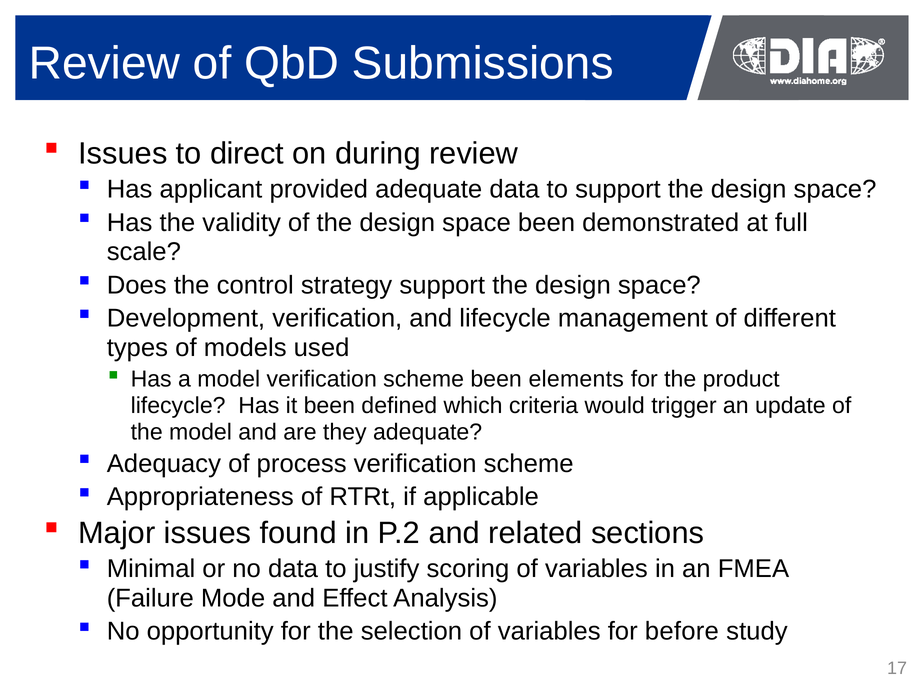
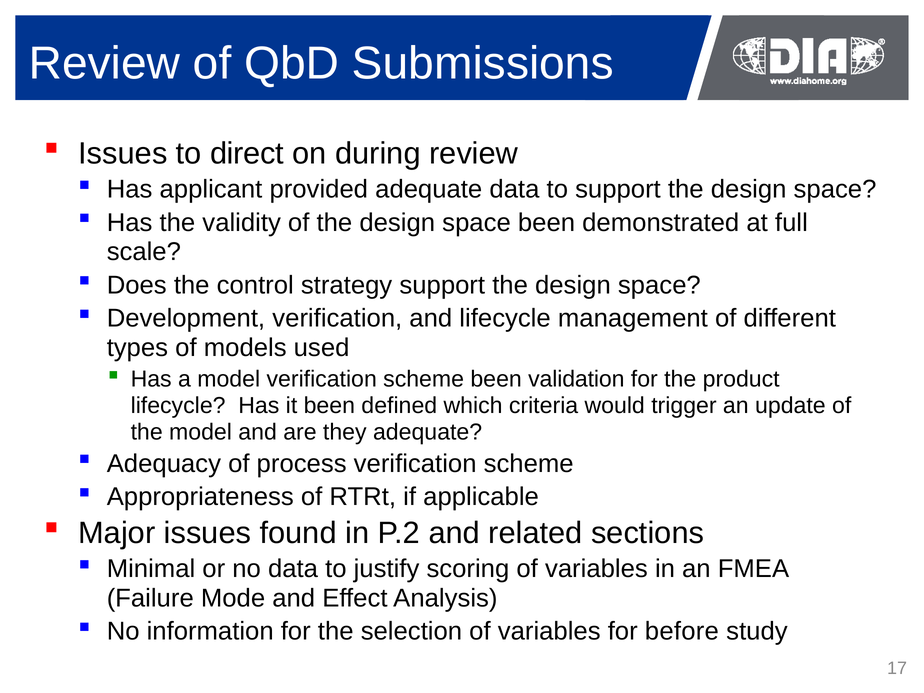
elements: elements -> validation
opportunity: opportunity -> information
